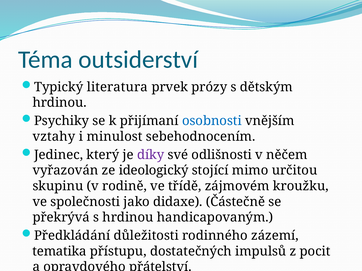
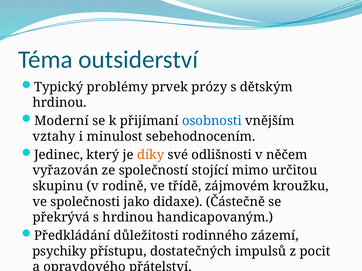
literatura: literatura -> problémy
Psychiky: Psychiky -> Moderní
díky colour: purple -> orange
ideologický: ideologický -> společností
tematika: tematika -> psychiky
